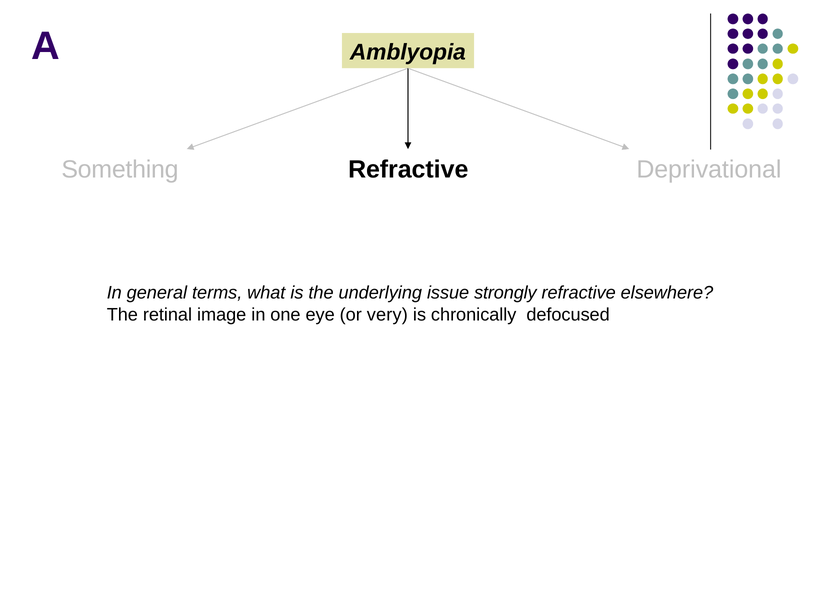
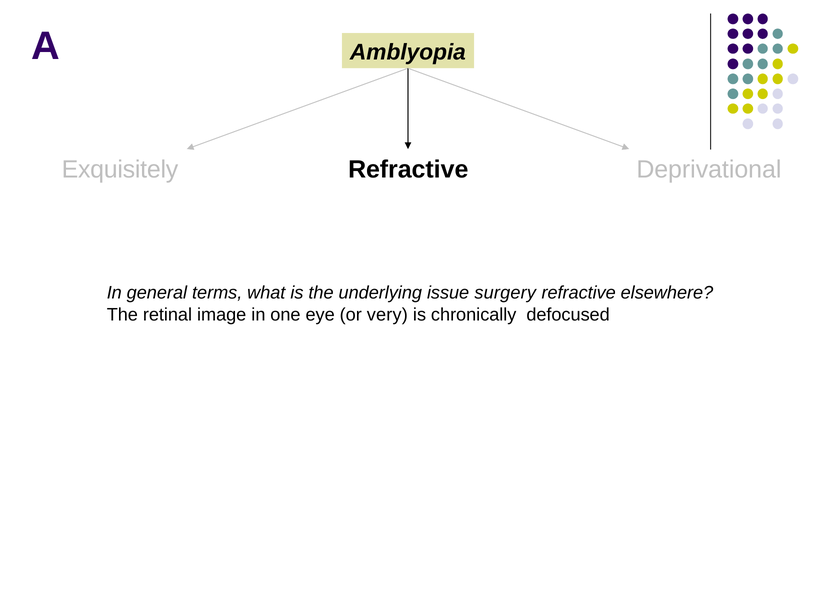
Something: Something -> Exquisitely
strongly: strongly -> surgery
